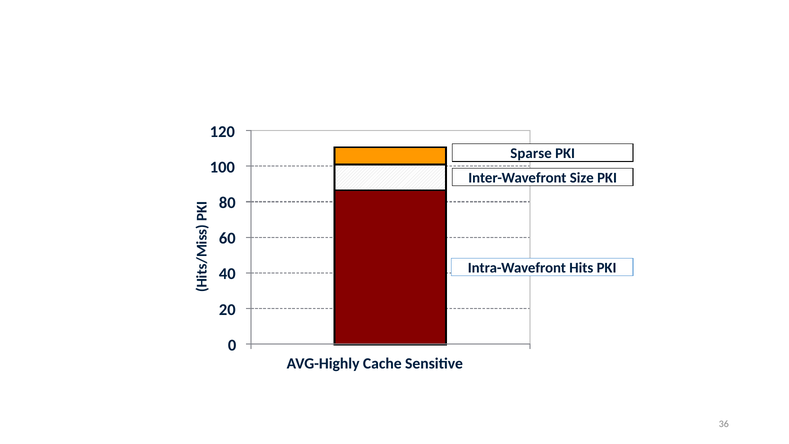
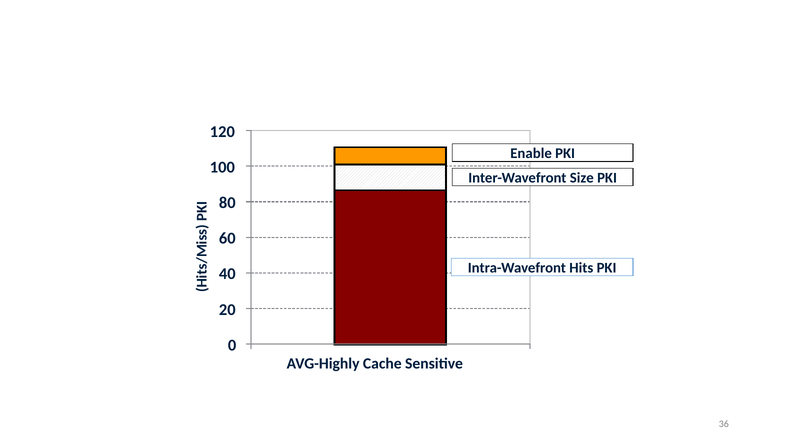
Sparse: Sparse -> Enable
